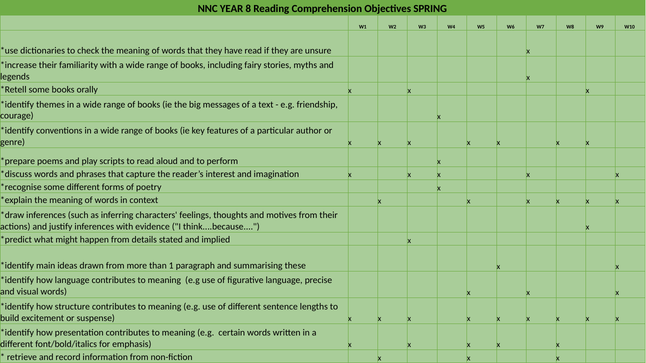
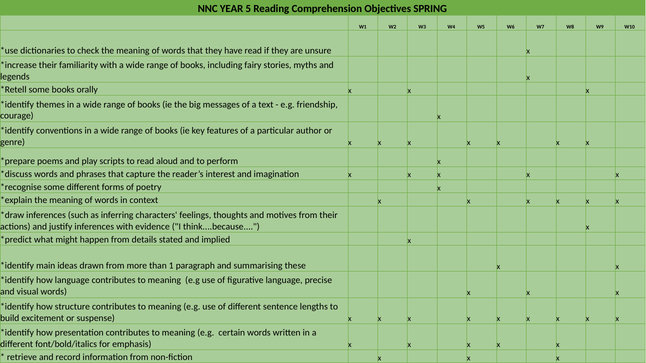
8: 8 -> 5
